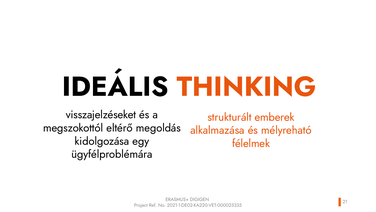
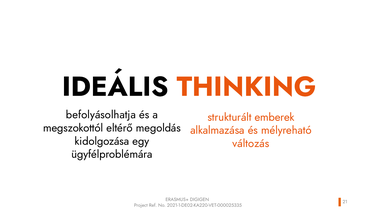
visszajelzéseket: visszajelzéseket -> befolyásolhatja
félelmek: félelmek -> változás
